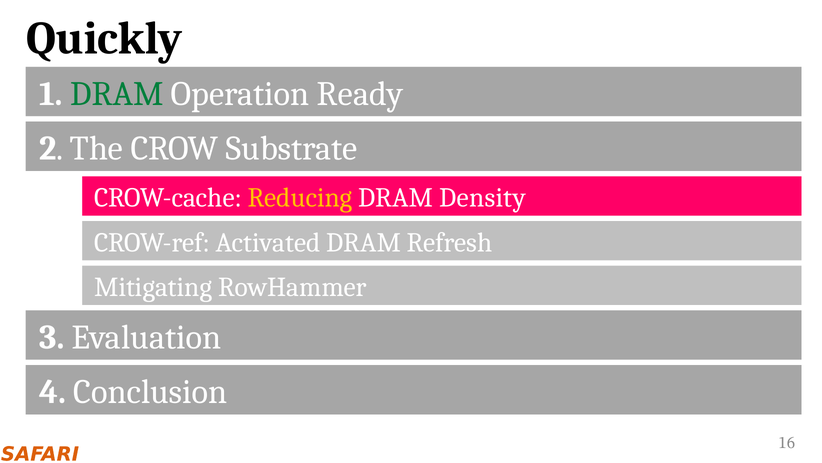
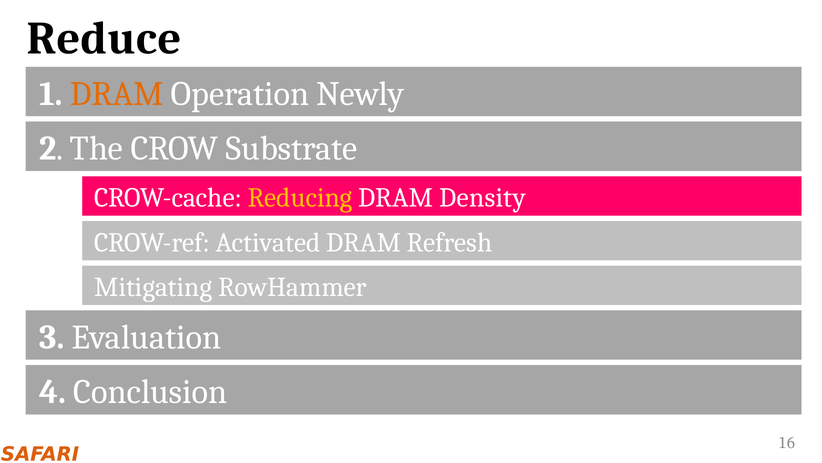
Quickly: Quickly -> Reduce
DRAM at (117, 94) colour: green -> orange
Ready: Ready -> Newly
